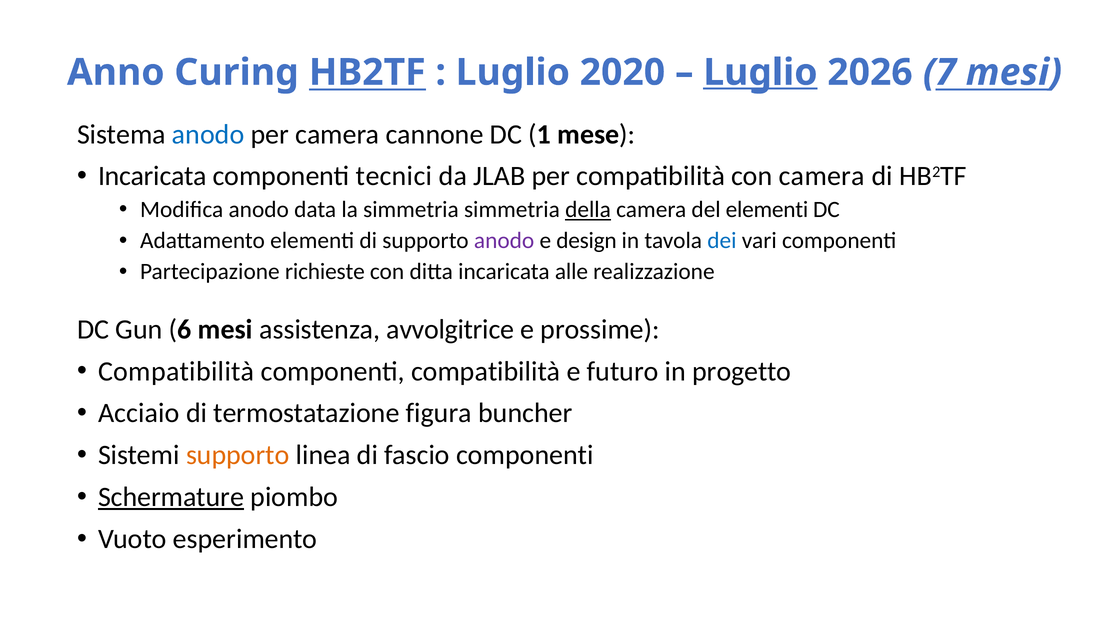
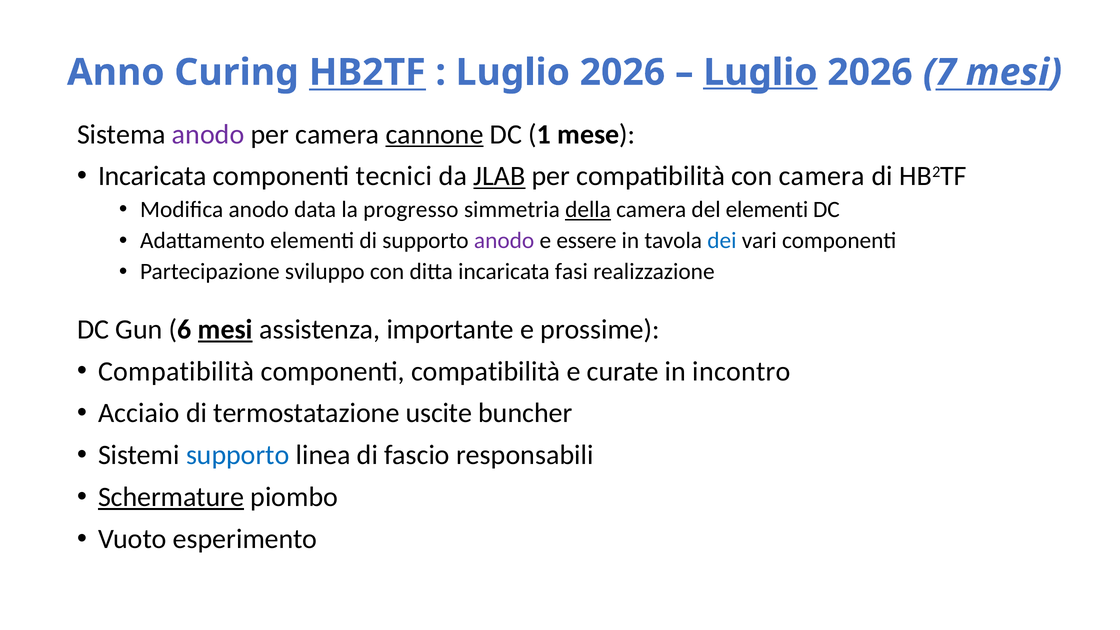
2020 at (622, 72): 2020 -> 2026
anodo at (208, 134) colour: blue -> purple
cannone underline: none -> present
JLAB underline: none -> present
la simmetria: simmetria -> progresso
design: design -> essere
richieste: richieste -> sviluppo
alle: alle -> fasi
mesi at (225, 329) underline: none -> present
avvolgitrice: avvolgitrice -> importante
futuro: futuro -> curate
progetto: progetto -> incontro
figura: figura -> uscite
supporto at (238, 455) colour: orange -> blue
fascio componenti: componenti -> responsabili
